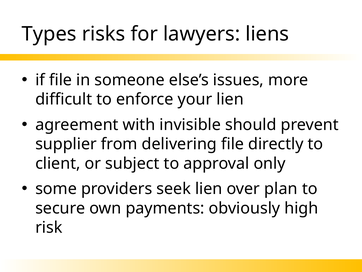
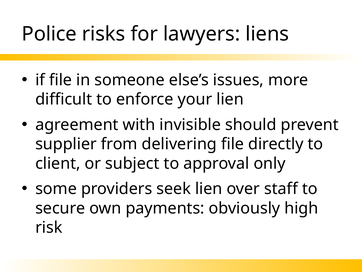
Types: Types -> Police
plan: plan -> staff
